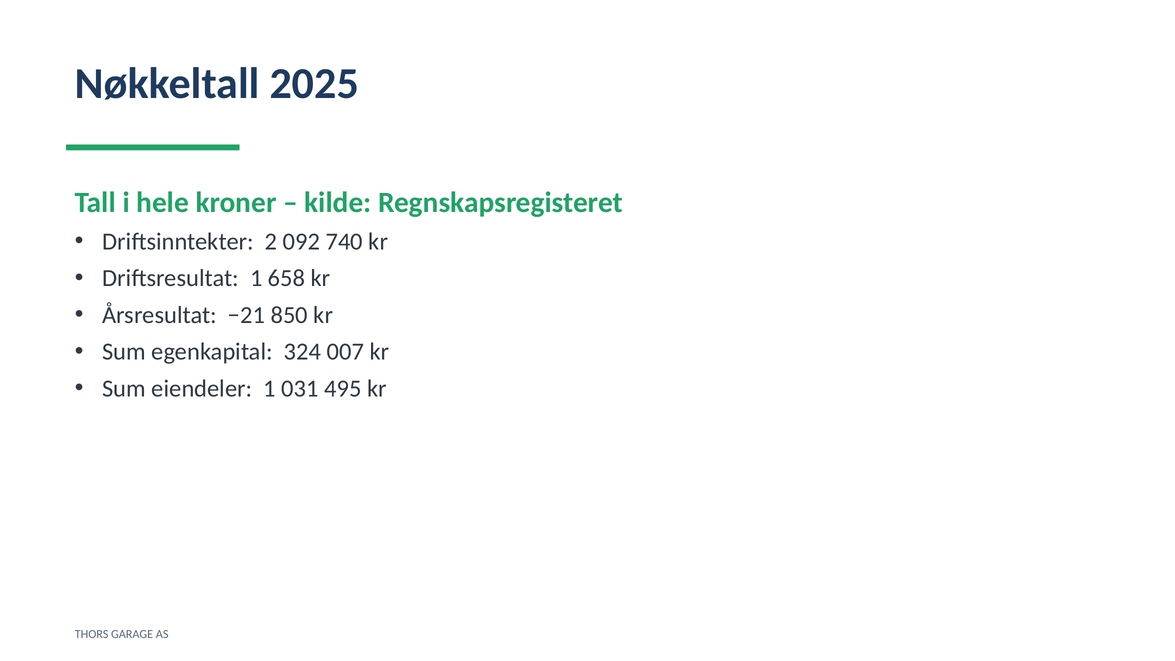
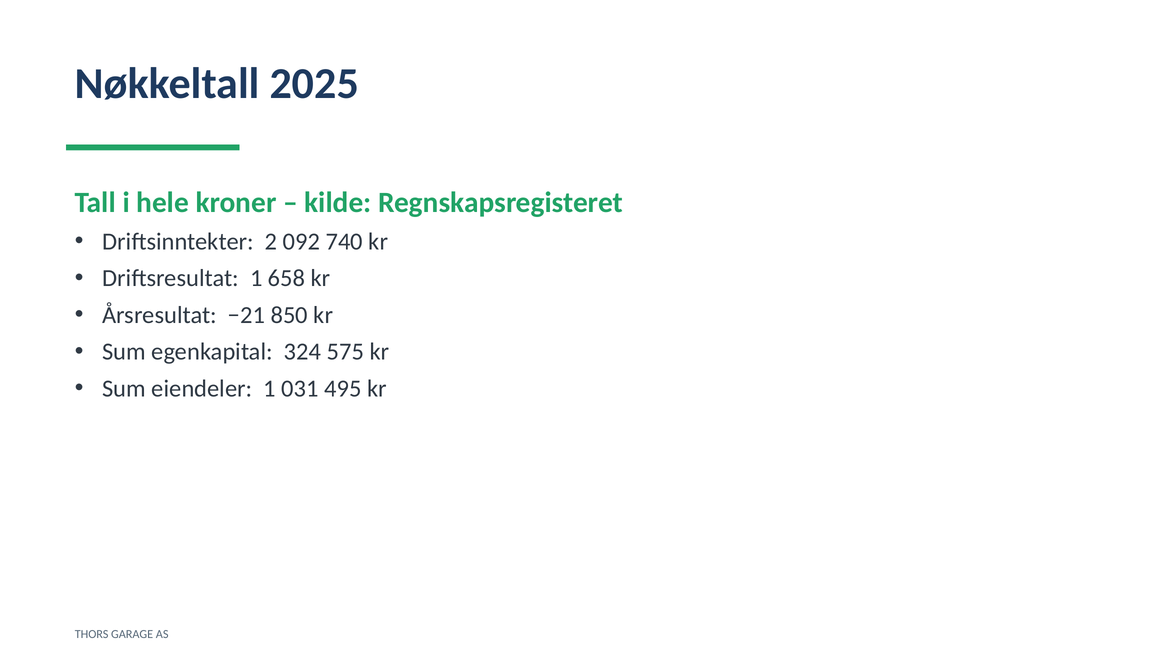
007: 007 -> 575
